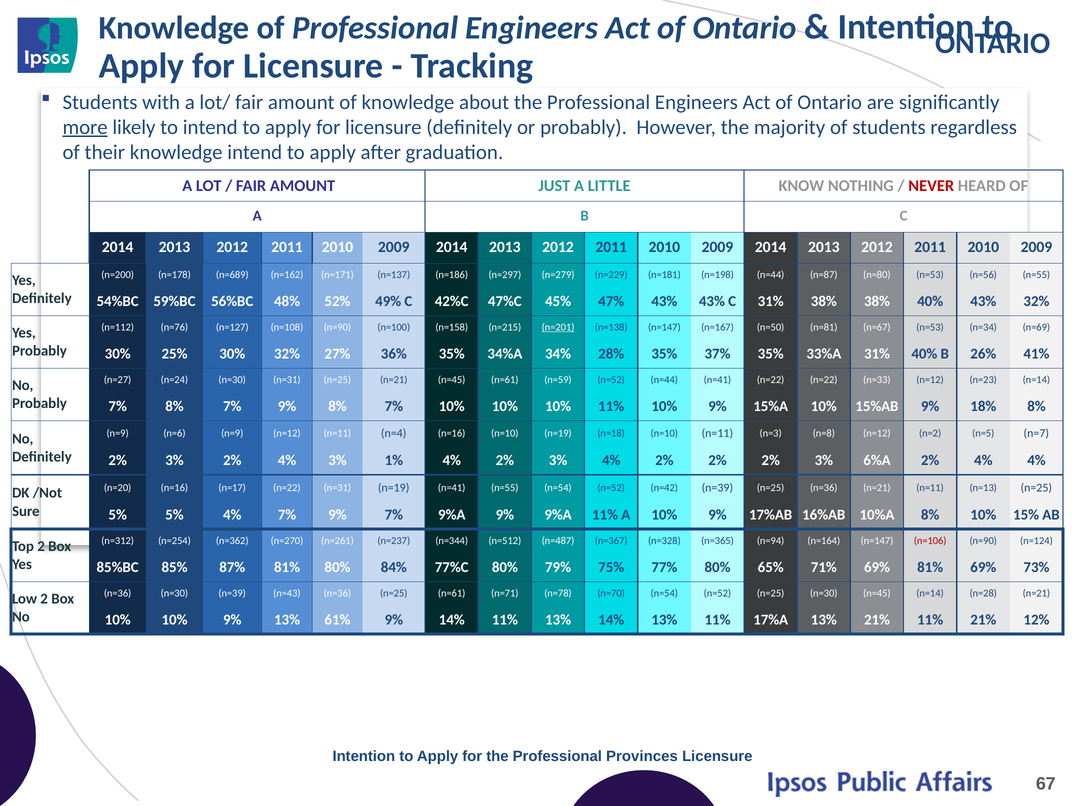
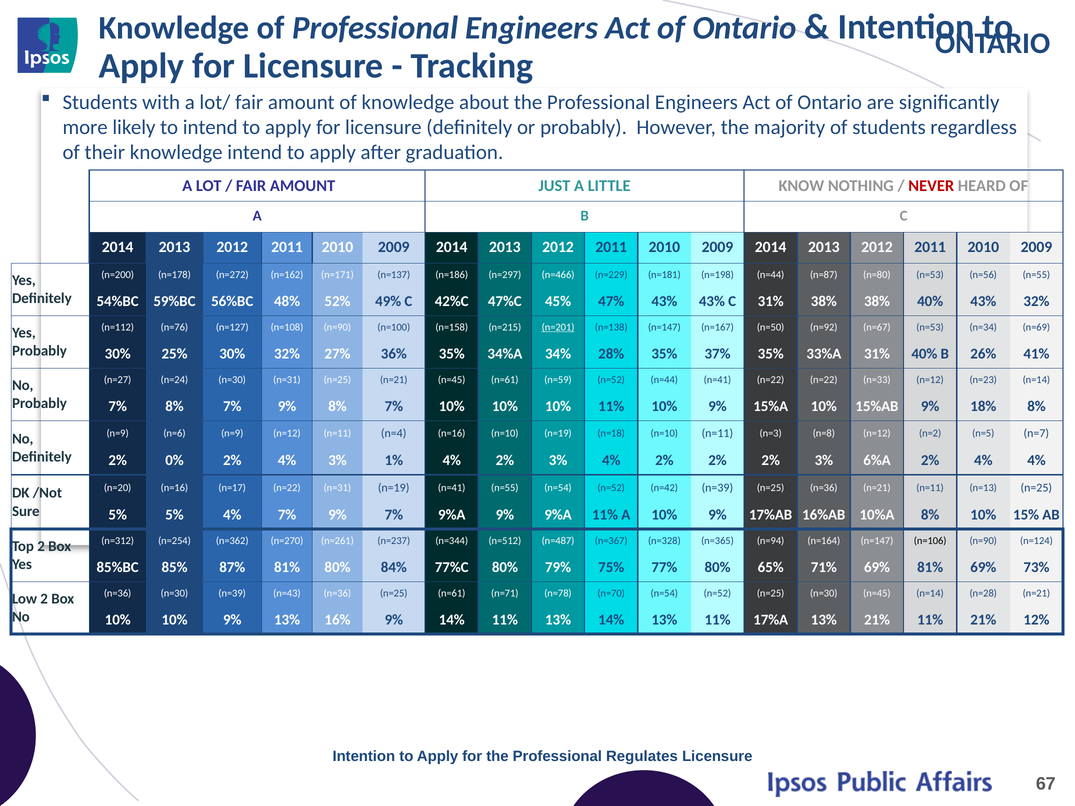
more underline: present -> none
n=689: n=689 -> n=272
n=279: n=279 -> n=466
n=81: n=81 -> n=92
3% at (175, 461): 3% -> 0%
n=106 colour: red -> black
61%: 61% -> 16%
Provinces: Provinces -> Regulates
